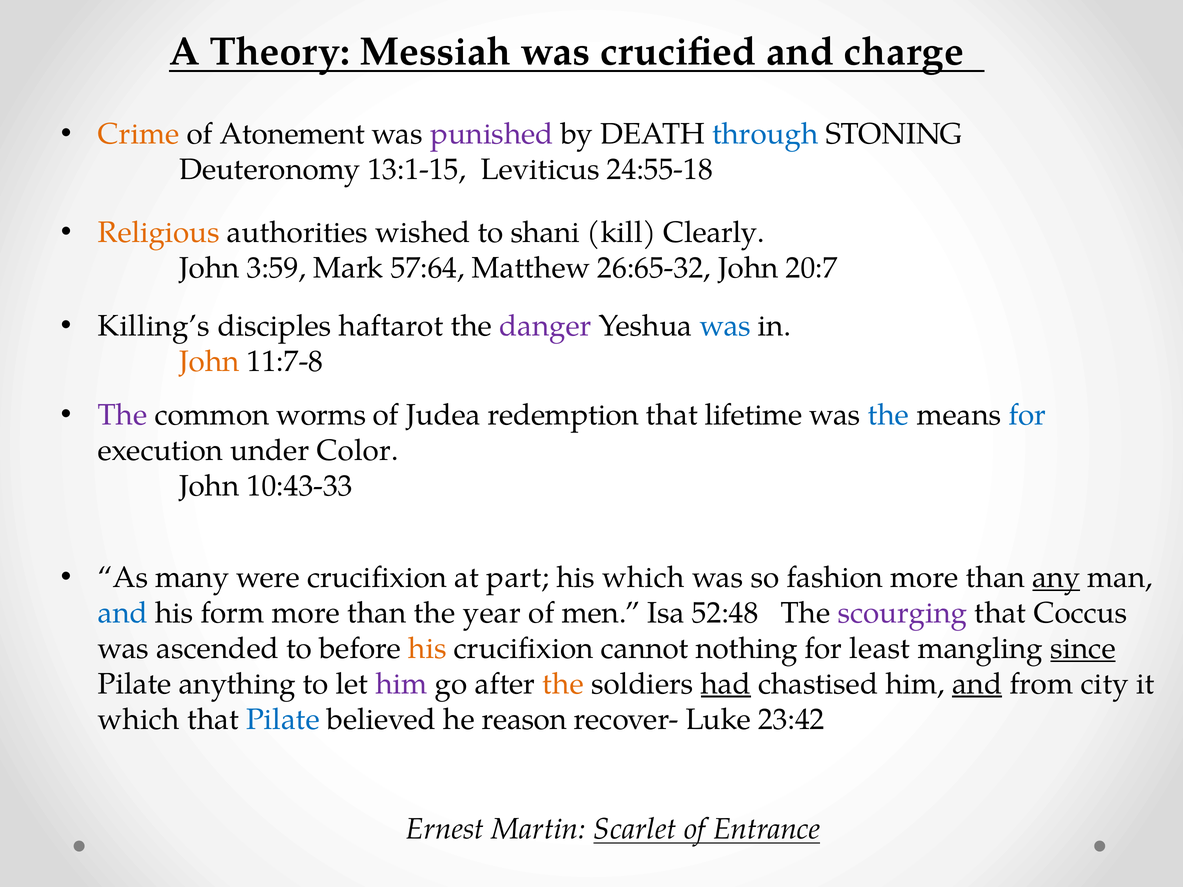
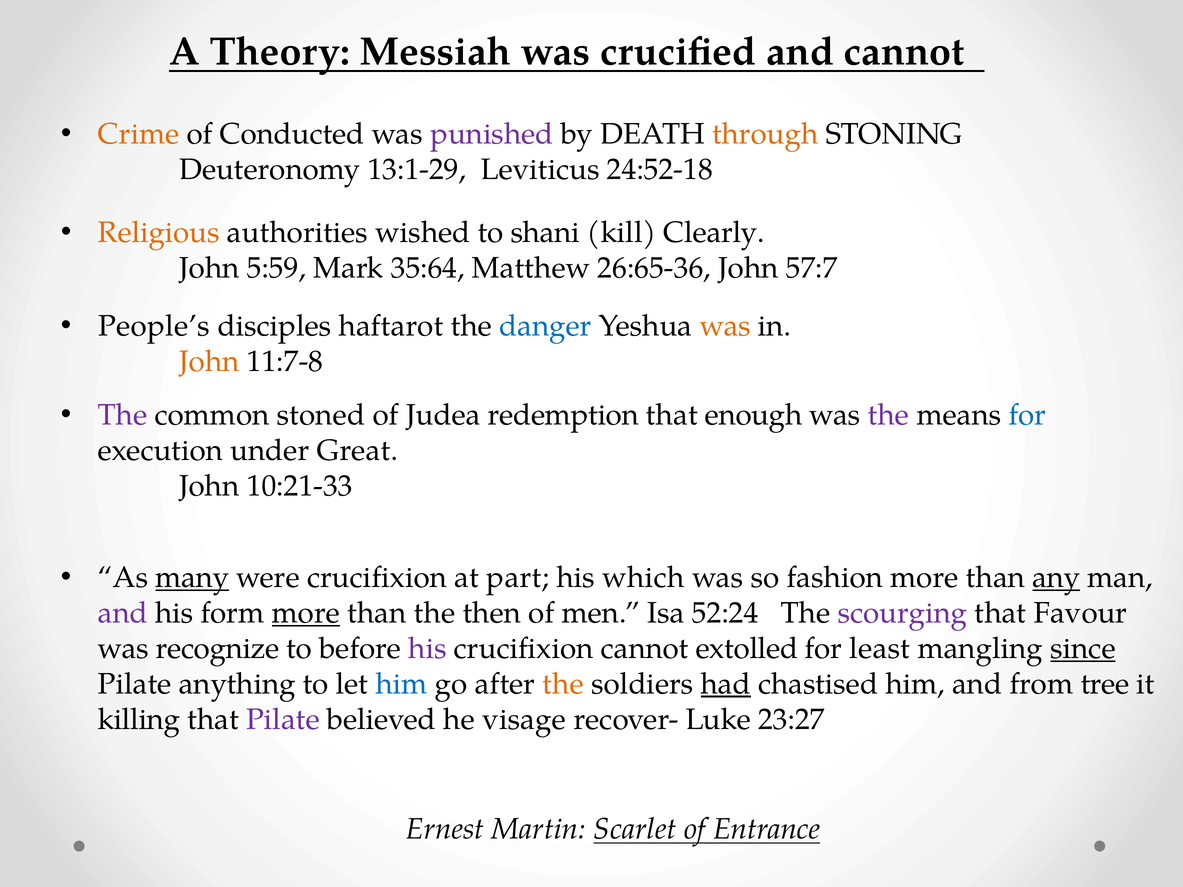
and charge: charge -> cannot
Atonement: Atonement -> Conducted
through colour: blue -> orange
13:1-15: 13:1-15 -> 13:1-29
24:55-18: 24:55-18 -> 24:52-18
3:59: 3:59 -> 5:59
57:64: 57:64 -> 35:64
26:65-32: 26:65-32 -> 26:65-36
20:7: 20:7 -> 57:7
Killing’s: Killing’s -> People’s
danger colour: purple -> blue
was at (725, 326) colour: blue -> orange
worms: worms -> stoned
lifetime: lifetime -> enough
the at (888, 415) colour: blue -> purple
Color: Color -> Great
10:43-33: 10:43-33 -> 10:21-33
many underline: none -> present
and at (123, 613) colour: blue -> purple
more at (306, 613) underline: none -> present
year: year -> then
52:48: 52:48 -> 52:24
Coccus: Coccus -> Favour
ascended: ascended -> recognize
his at (427, 649) colour: orange -> purple
nothing: nothing -> extolled
him at (402, 684) colour: purple -> blue
and at (977, 684) underline: present -> none
city: city -> tree
which at (139, 720): which -> killing
Pilate at (283, 720) colour: blue -> purple
reason: reason -> visage
23:42: 23:42 -> 23:27
